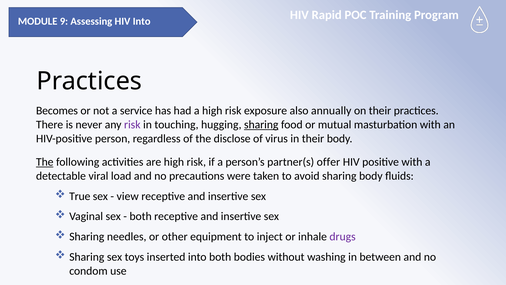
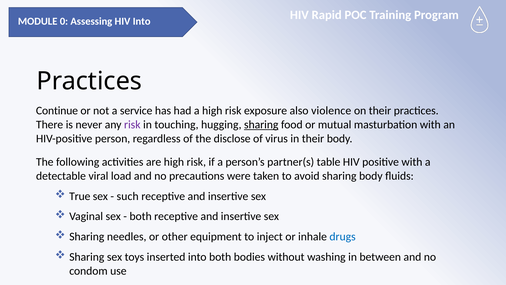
9: 9 -> 0
Becomes: Becomes -> Continue
annually: annually -> violence
The at (45, 162) underline: present -> none
offer: offer -> table
view: view -> such
drugs colour: purple -> blue
